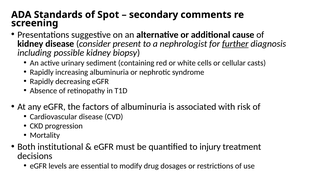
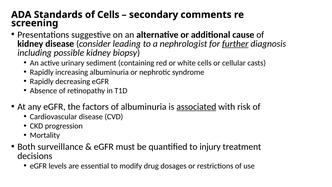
of Spot: Spot -> Cells
present: present -> leading
associated underline: none -> present
institutional: institutional -> surveillance
